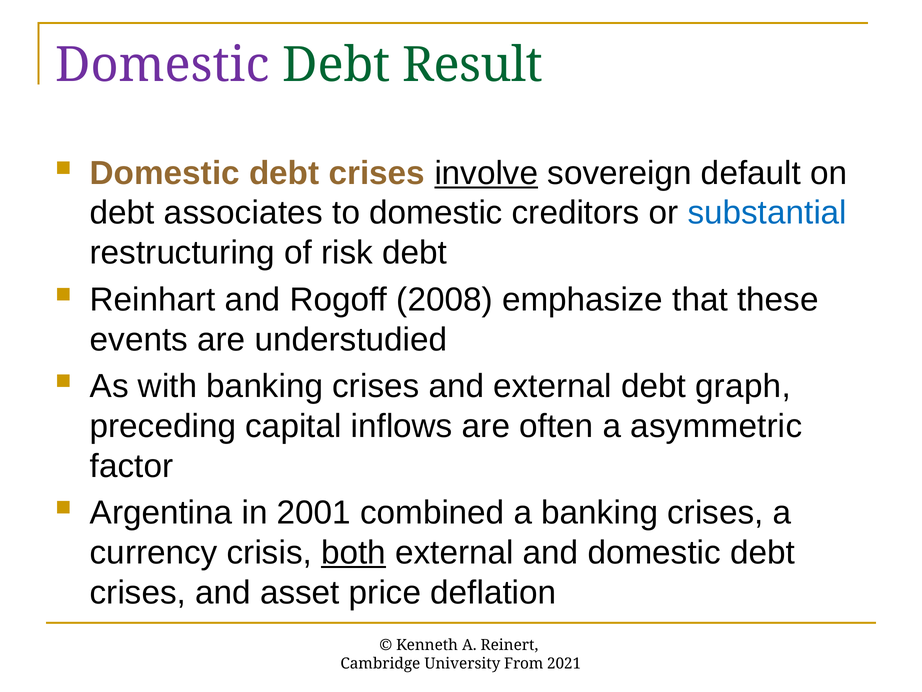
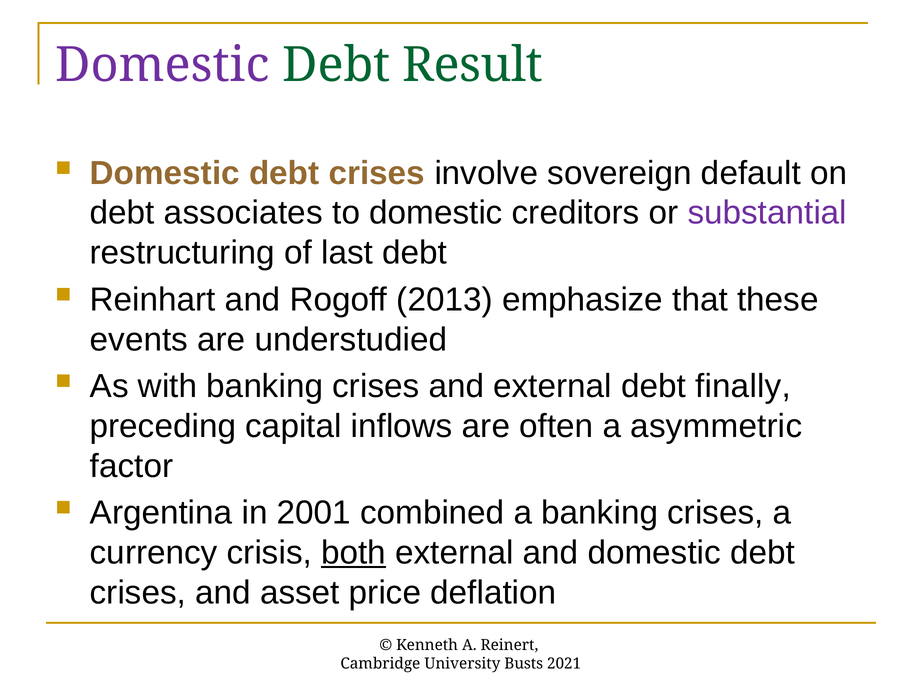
involve underline: present -> none
substantial colour: blue -> purple
risk: risk -> last
2008: 2008 -> 2013
graph: graph -> finally
From: From -> Busts
